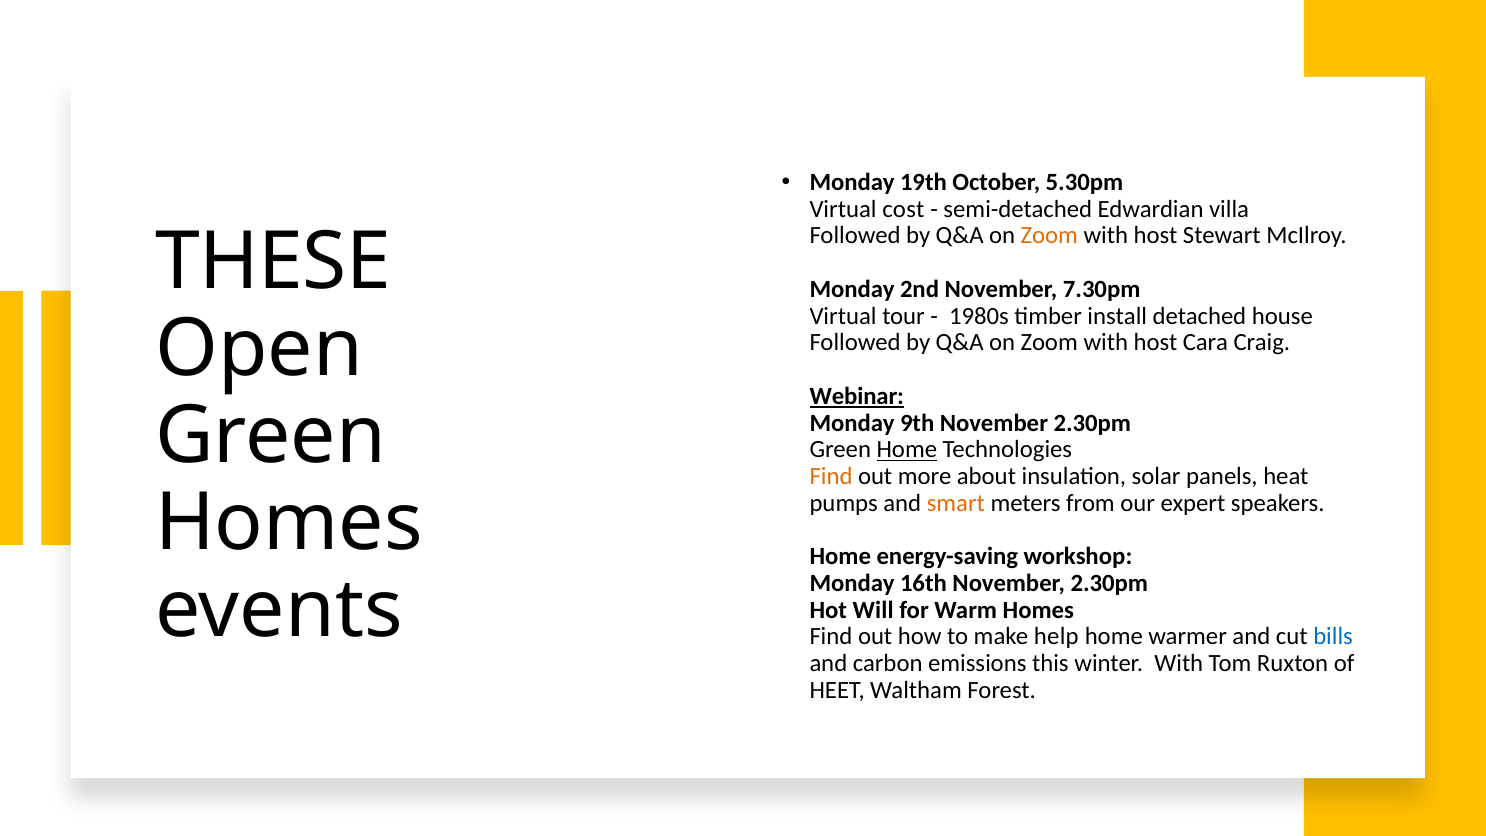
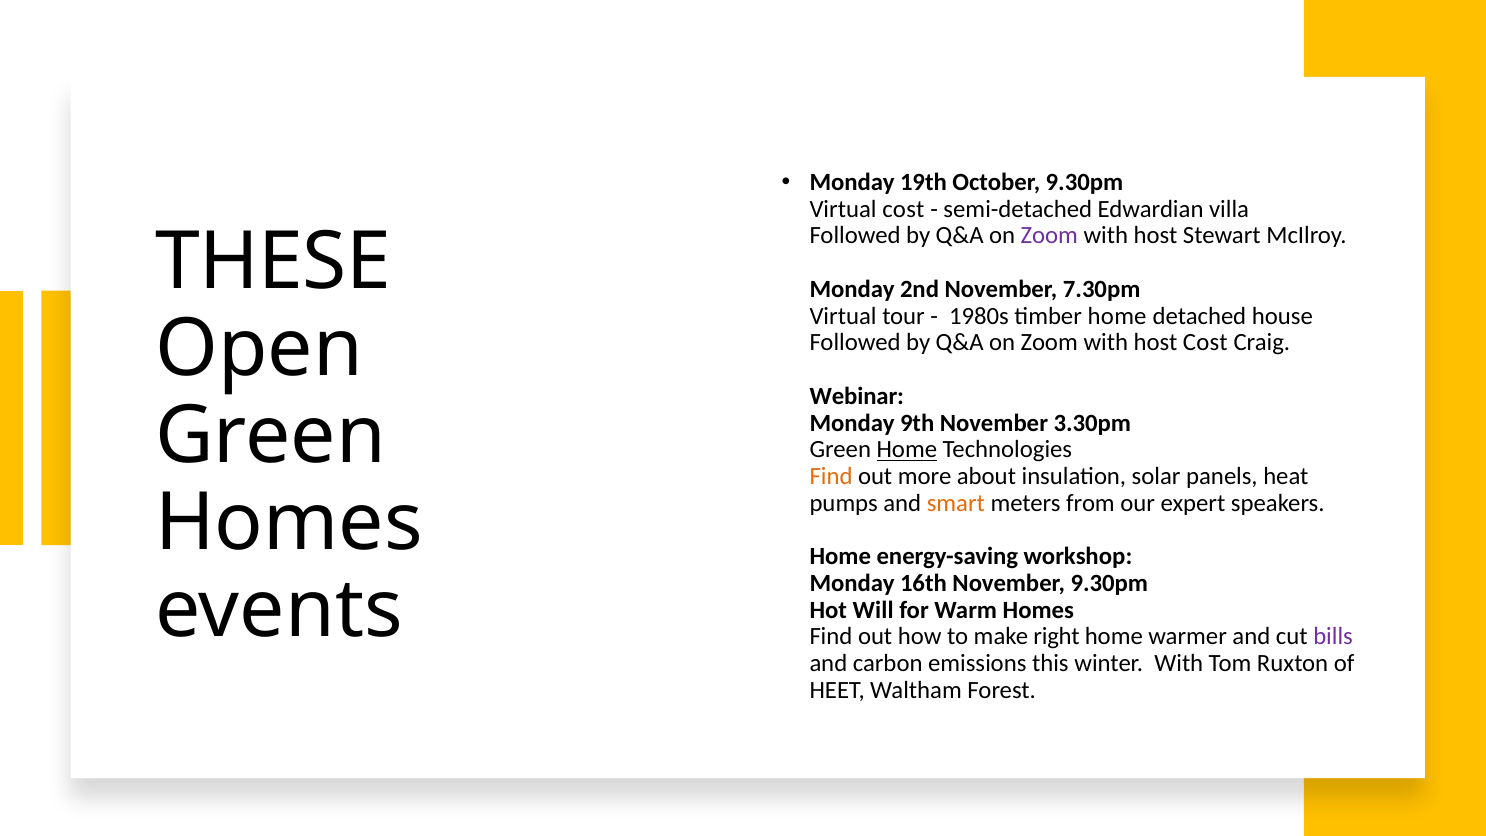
October 5.30pm: 5.30pm -> 9.30pm
Zoom at (1049, 236) colour: orange -> purple
timber install: install -> home
host Cara: Cara -> Cost
Webinar underline: present -> none
9th November 2.30pm: 2.30pm -> 3.30pm
16th November 2.30pm: 2.30pm -> 9.30pm
help: help -> right
bills colour: blue -> purple
